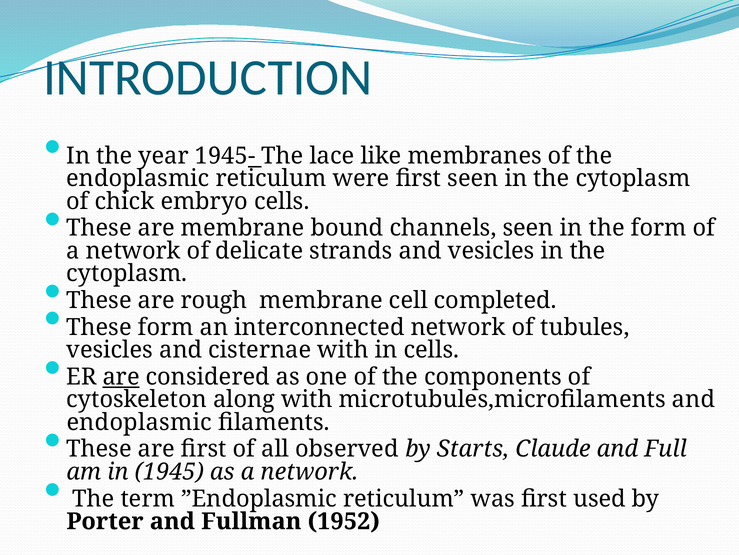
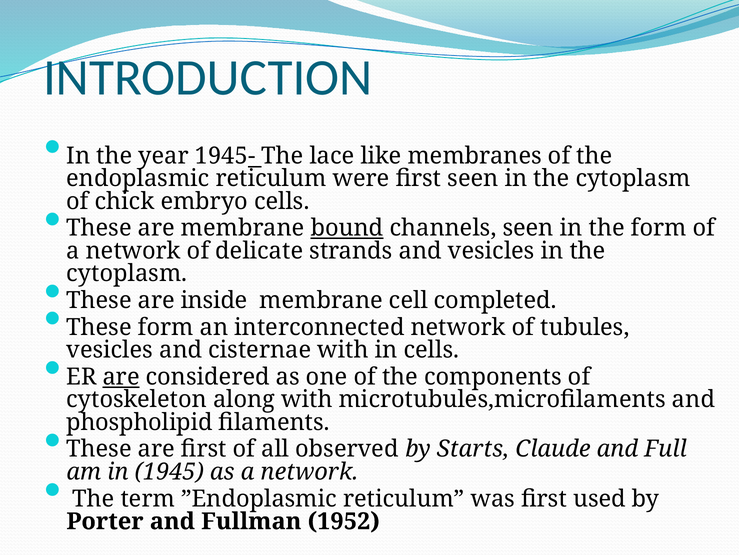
bound underline: none -> present
rough: rough -> inside
endoplasmic at (139, 422): endoplasmic -> phospholipid
